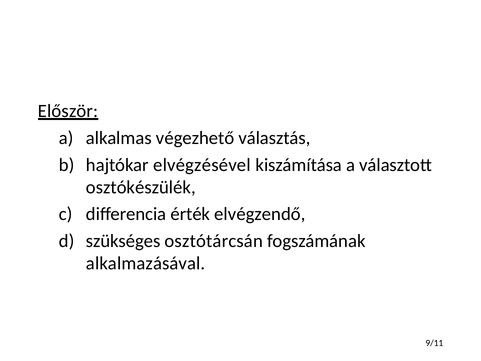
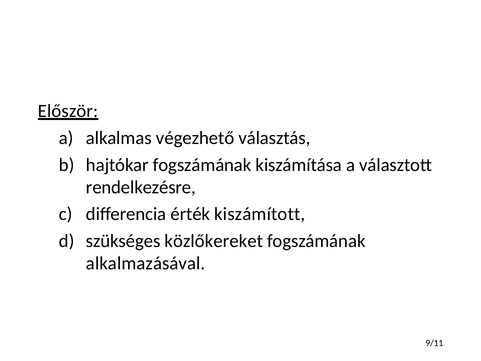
hajtókar elvégzésével: elvégzésével -> fogszámának
osztókészülék: osztókészülék -> rendelkezésre
elvégzendő: elvégzendő -> kiszámított
osztótárcsán: osztótárcsán -> közlőkereket
